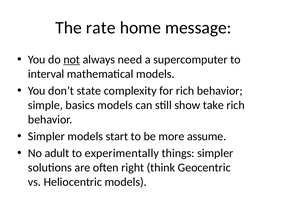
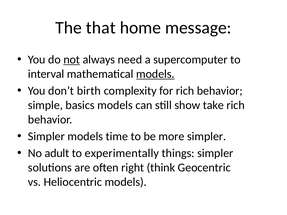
rate: rate -> that
models at (155, 74) underline: none -> present
state: state -> birth
start: start -> time
more assume: assume -> simpler
